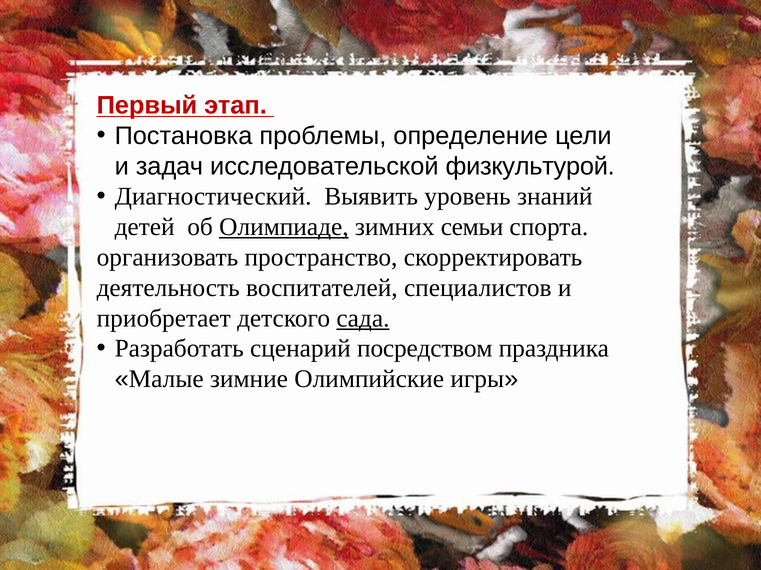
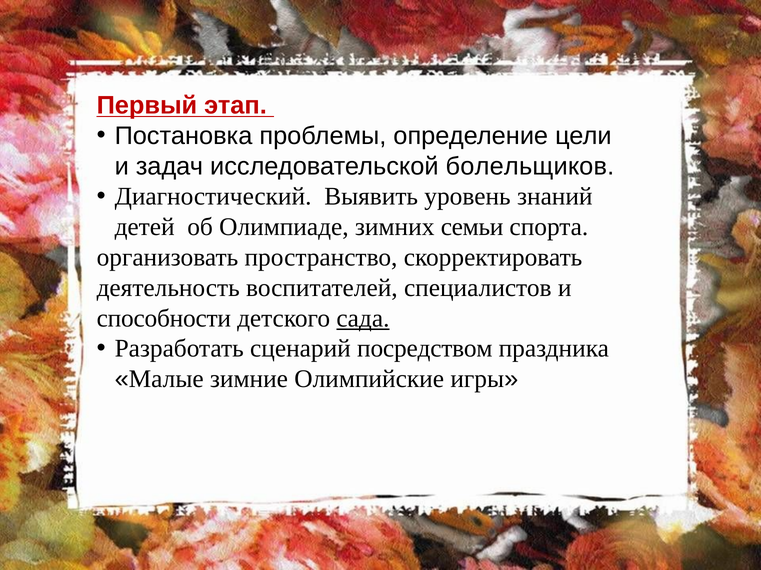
физкультурой: физкультурой -> болельщиков
Олимпиаде underline: present -> none
приобретает: приобретает -> способности
